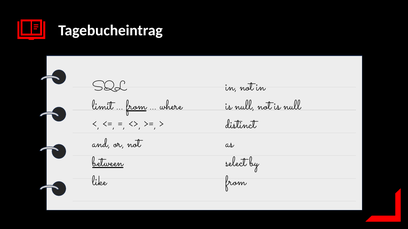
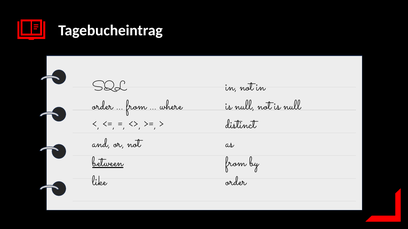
limit at (103, 105): limit -> order
from at (136, 105) underline: present -> none
select at (236, 162): select -> from
from at (236, 181): from -> order
